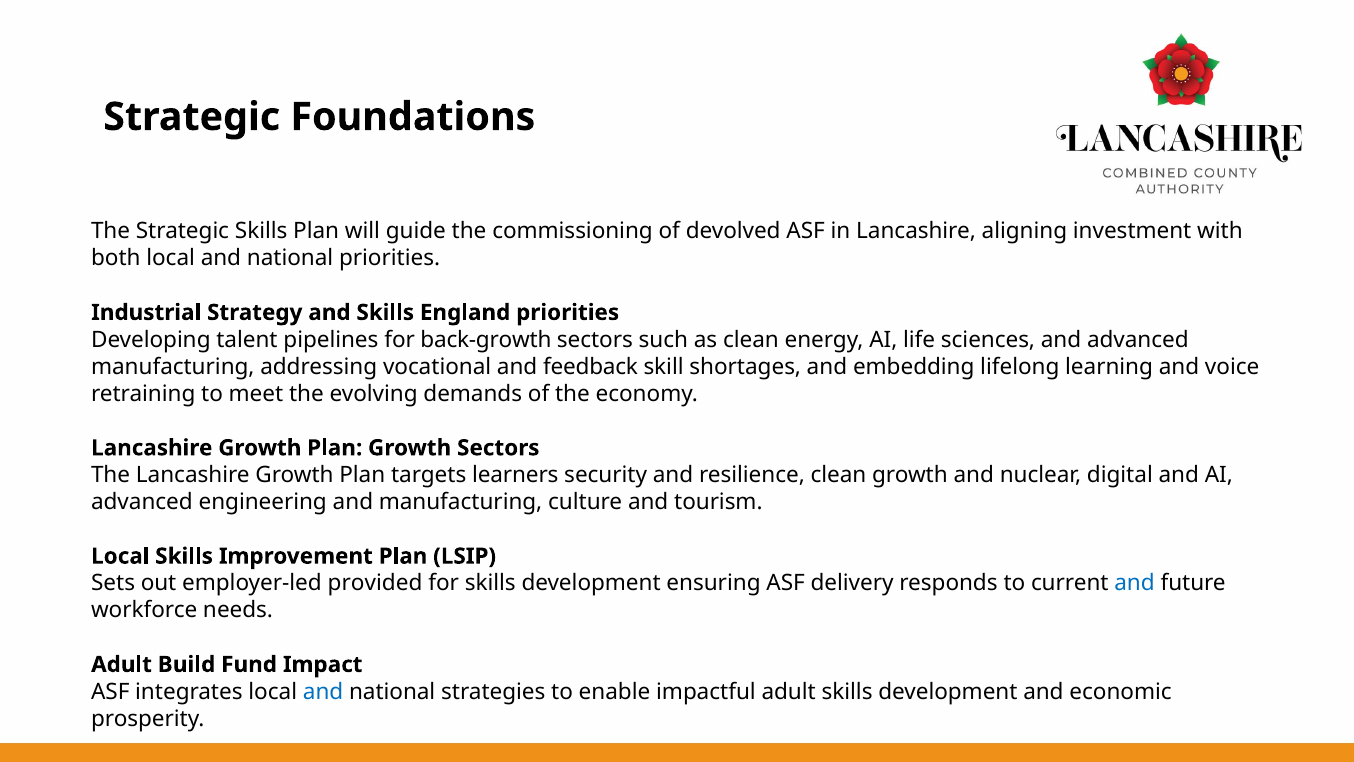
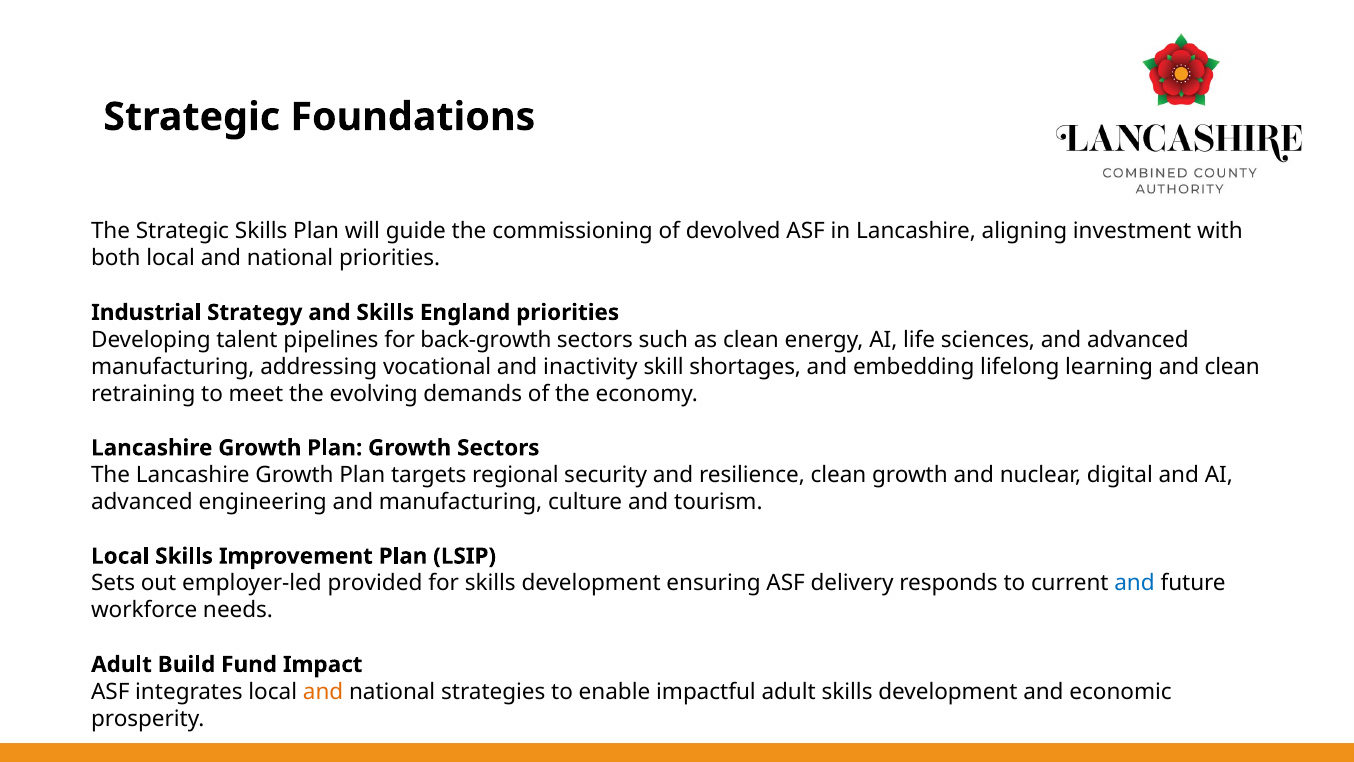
feedback: feedback -> inactivity
and voice: voice -> clean
learners: learners -> regional
and at (323, 691) colour: blue -> orange
